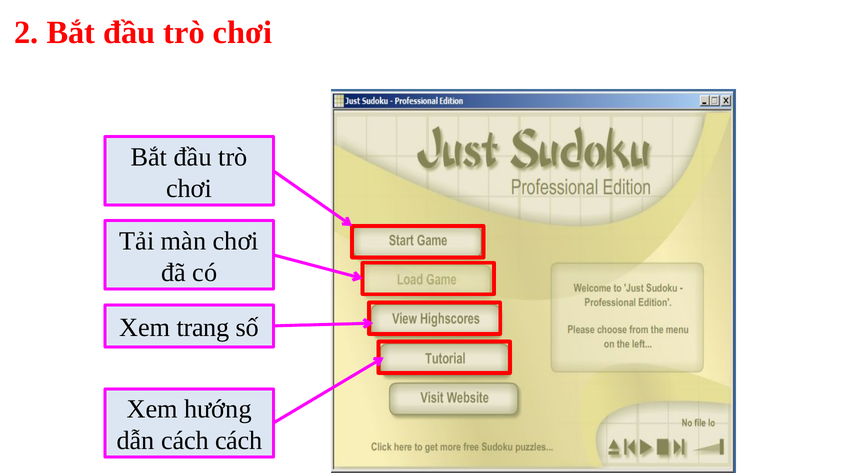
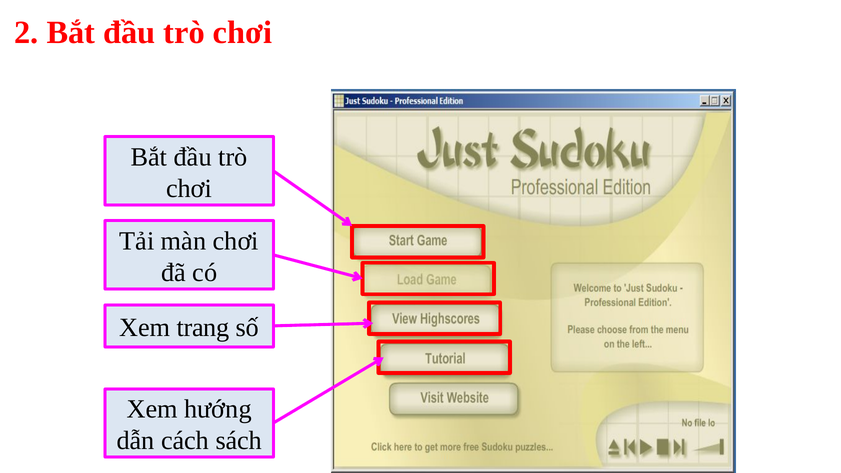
cách cách: cách -> sách
